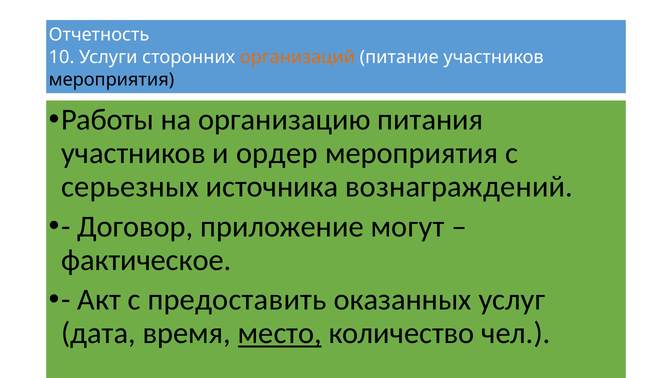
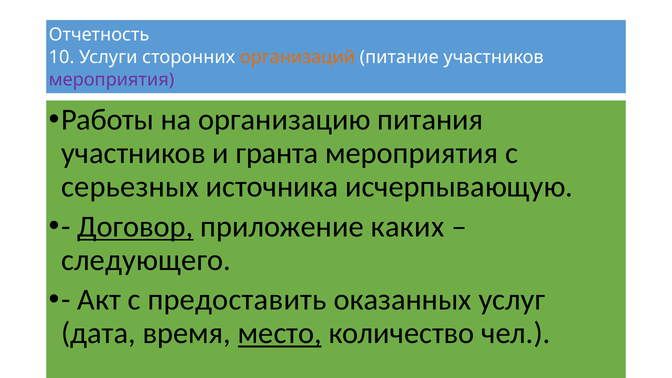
мероприятия at (111, 80) colour: black -> purple
ордер: ордер -> гранта
вознаграждений: вознаграждений -> исчерпывающую
Договор underline: none -> present
могут: могут -> каких
фактическое: фактическое -> следующего
